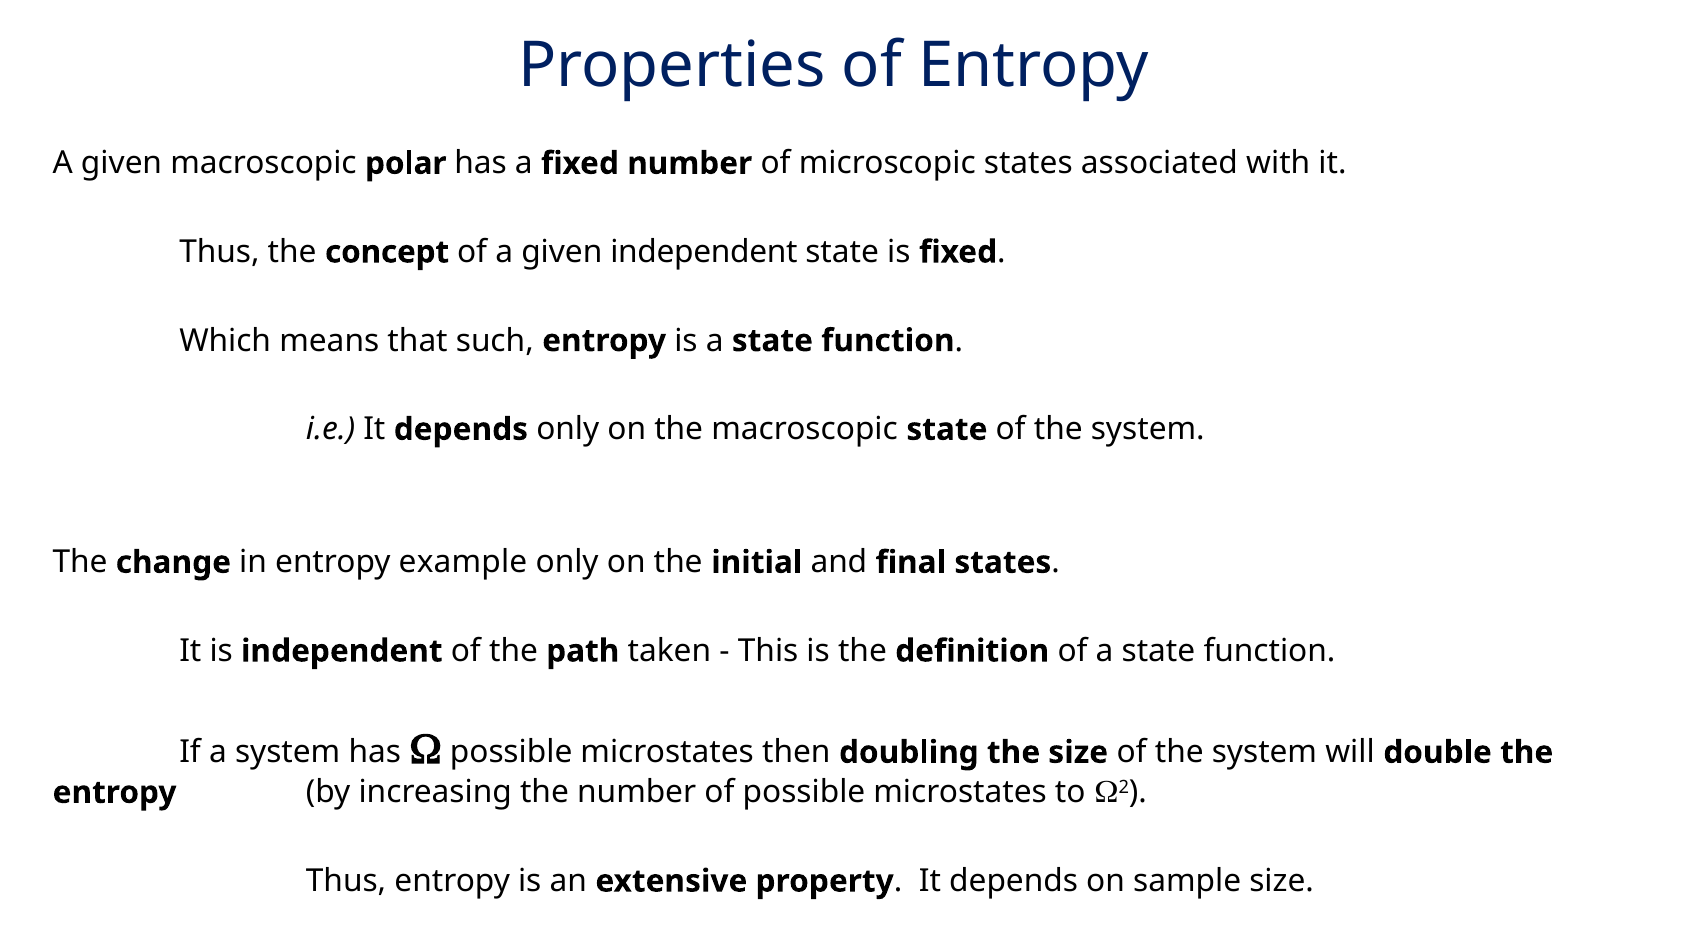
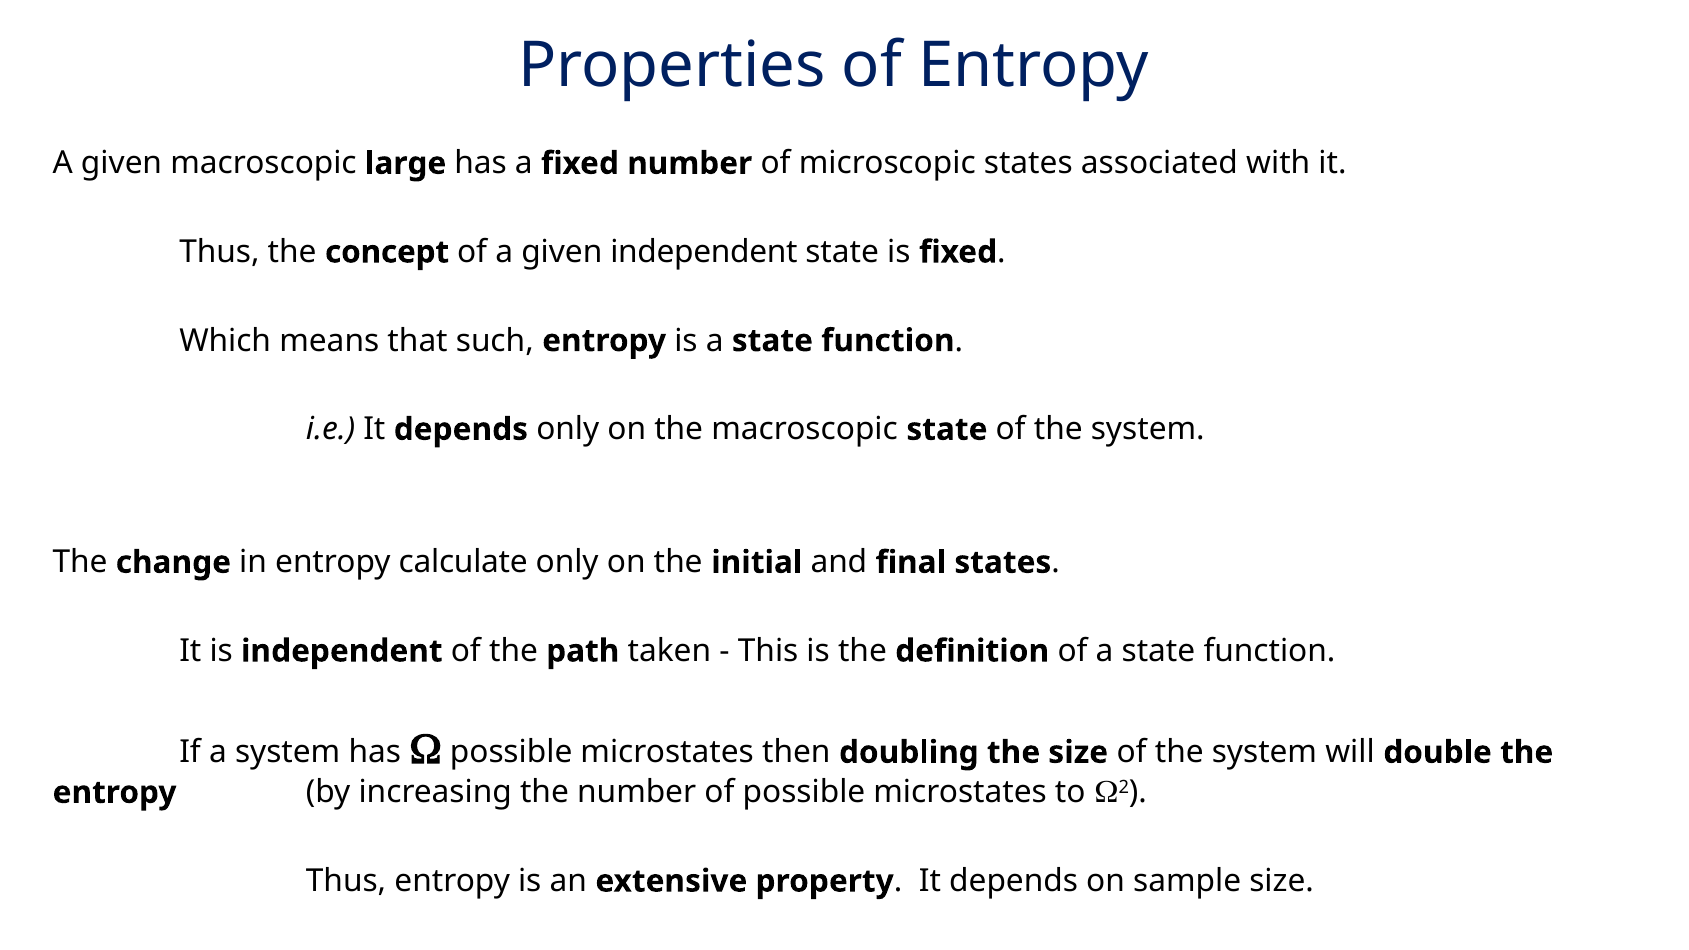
polar: polar -> large
example: example -> calculate
